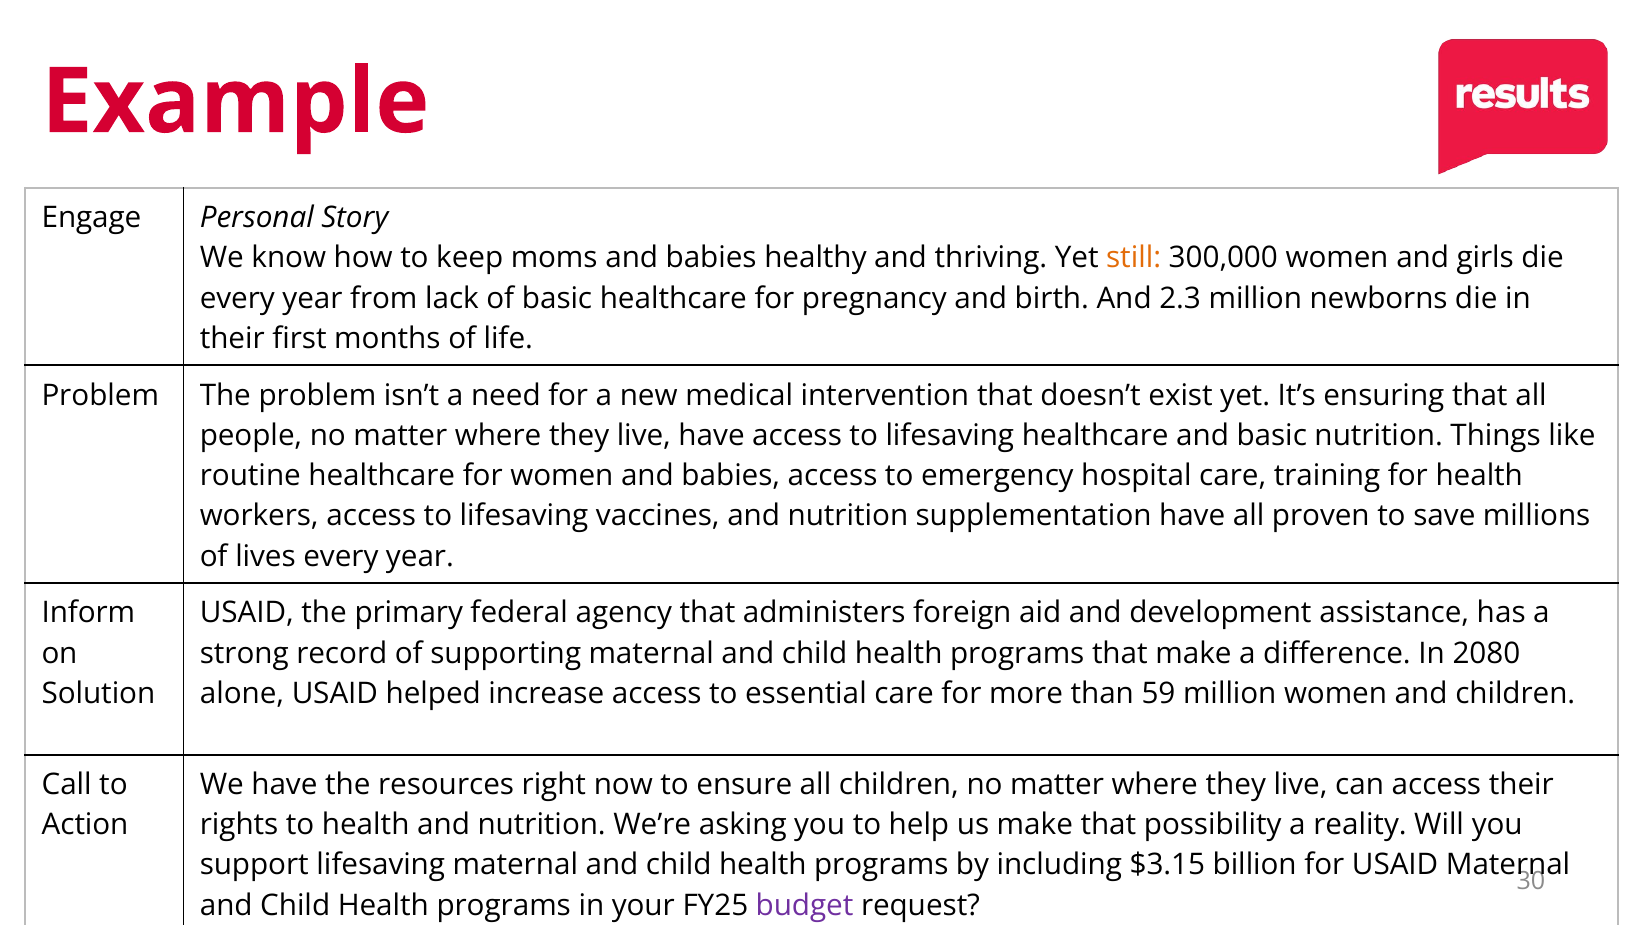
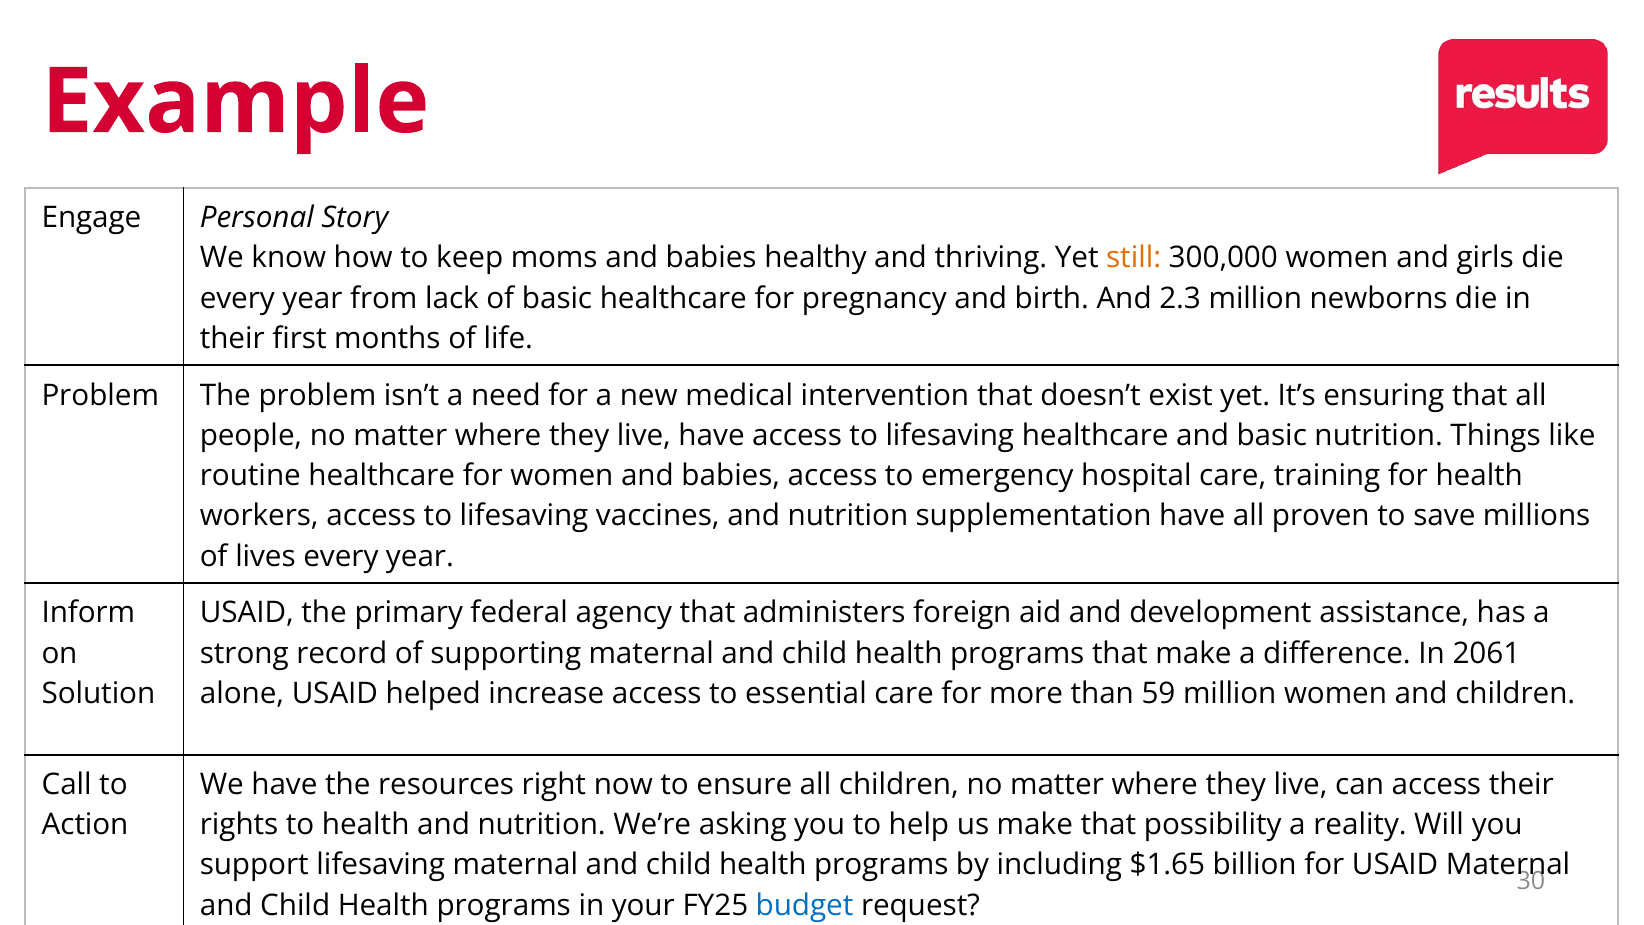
2080: 2080 -> 2061
$3.15: $3.15 -> $1.65
budget colour: purple -> blue
